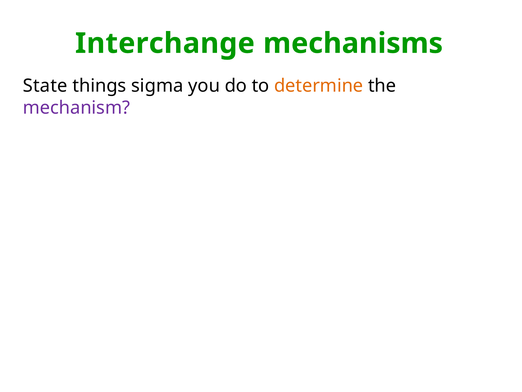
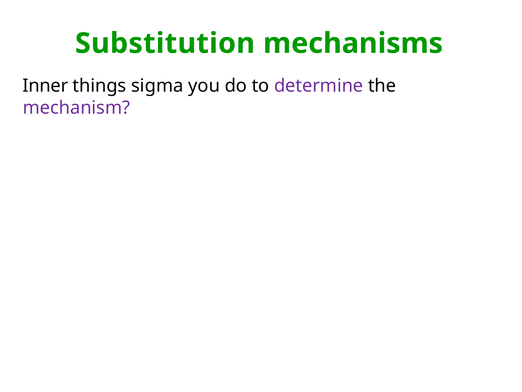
Interchange: Interchange -> Substitution
State: State -> Inner
determine colour: orange -> purple
